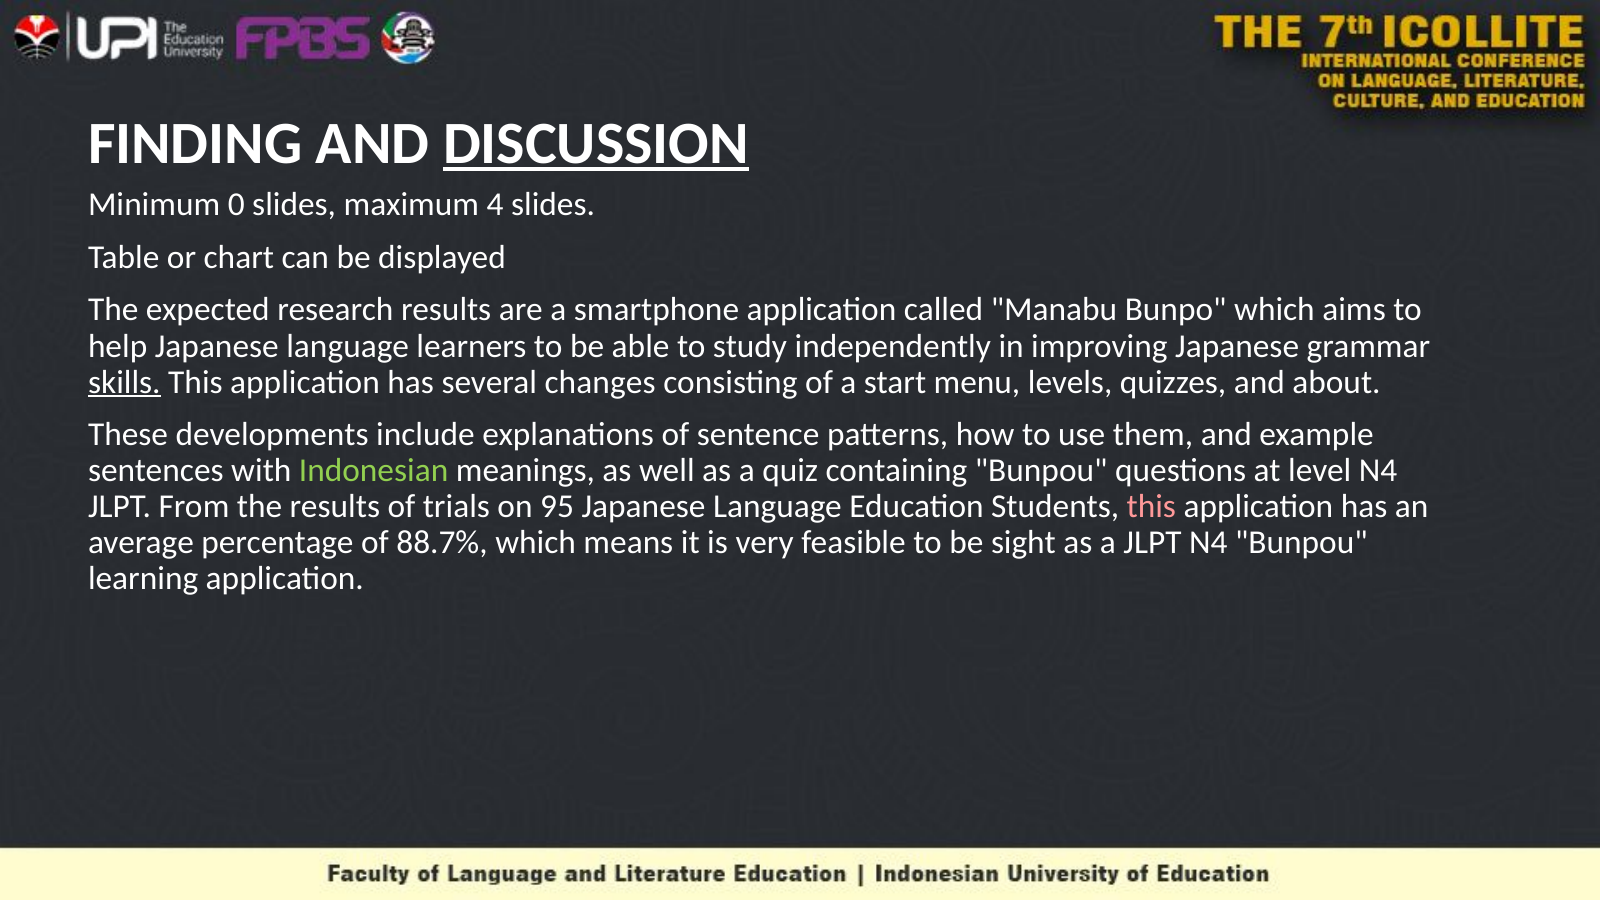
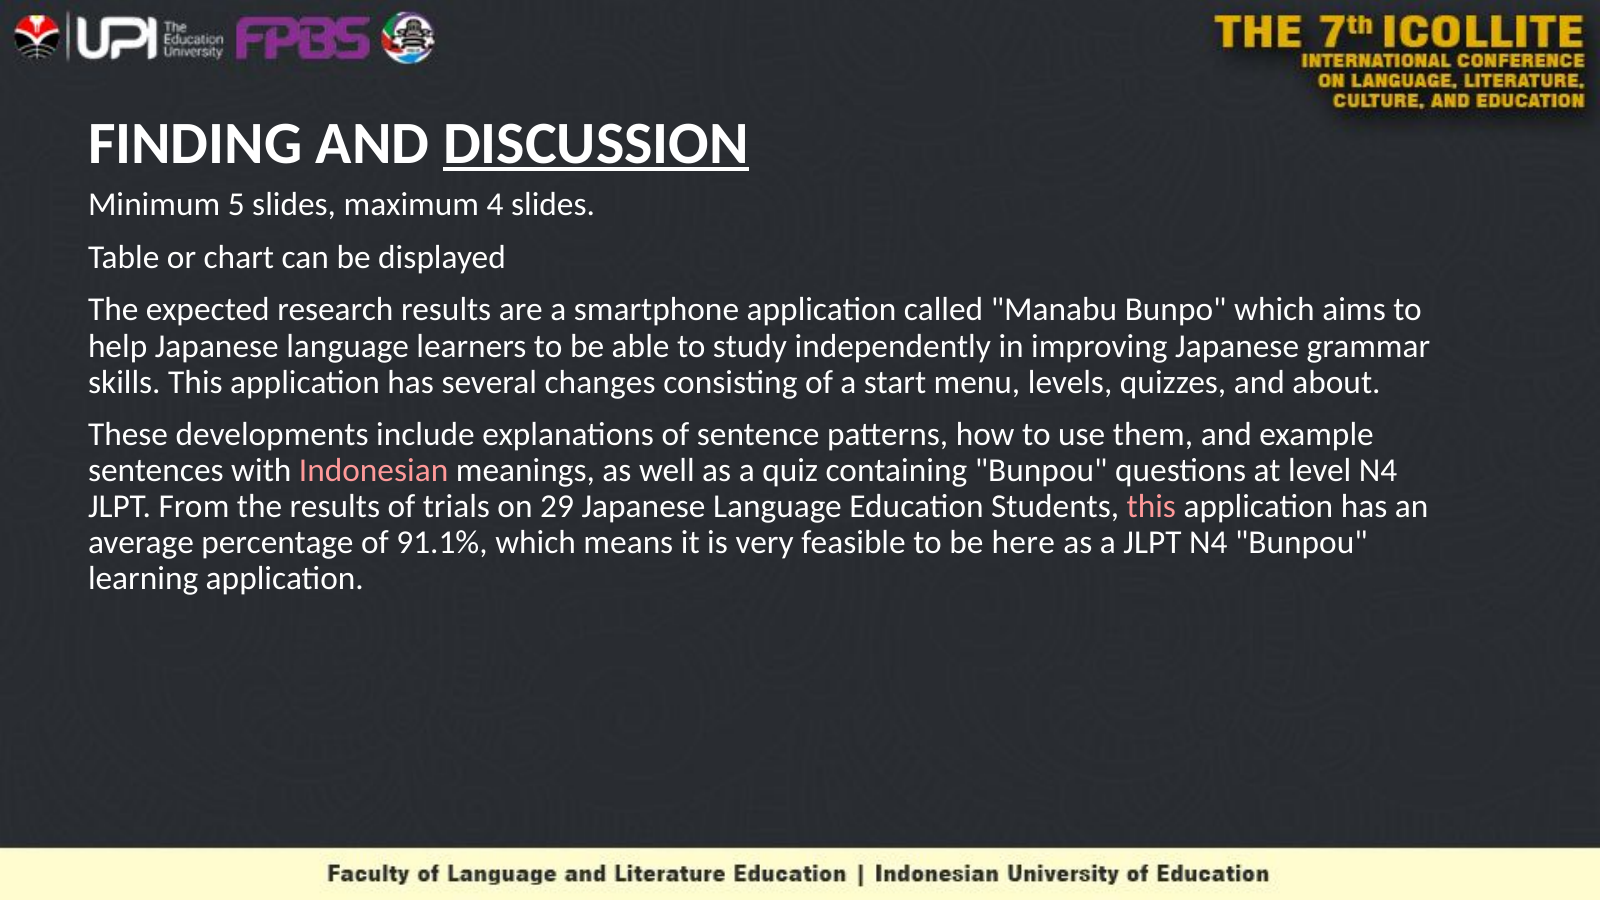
0: 0 -> 5
skills underline: present -> none
Indonesian colour: light green -> pink
95: 95 -> 29
88.7%: 88.7% -> 91.1%
sight: sight -> here
